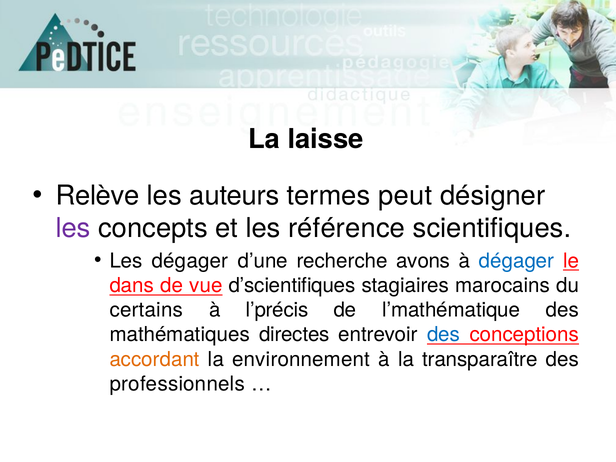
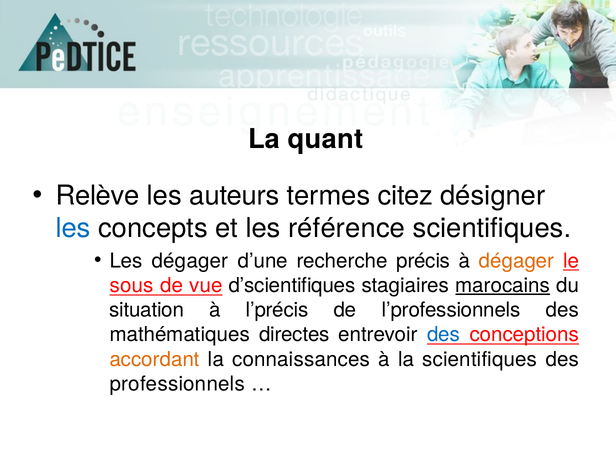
laisse: laisse -> quant
peut: peut -> citez
les at (73, 228) colour: purple -> blue
avons: avons -> précis
dégager at (517, 261) colour: blue -> orange
dans: dans -> sous
marocains underline: none -> present
certains: certains -> situation
l’mathématique: l’mathématique -> l’professionnels
environnement: environnement -> connaissances
la transparaître: transparaître -> scientifiques
